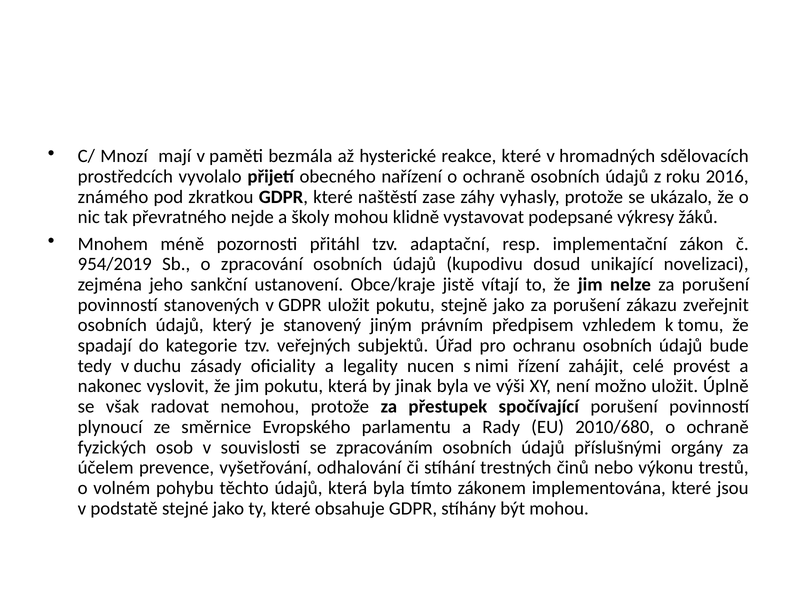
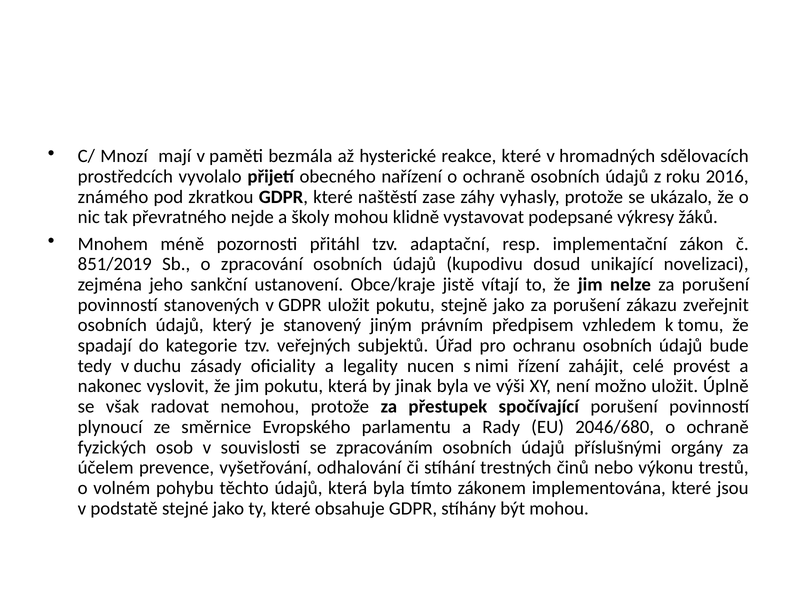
954/2019: 954/2019 -> 851/2019
2010/680: 2010/680 -> 2046/680
